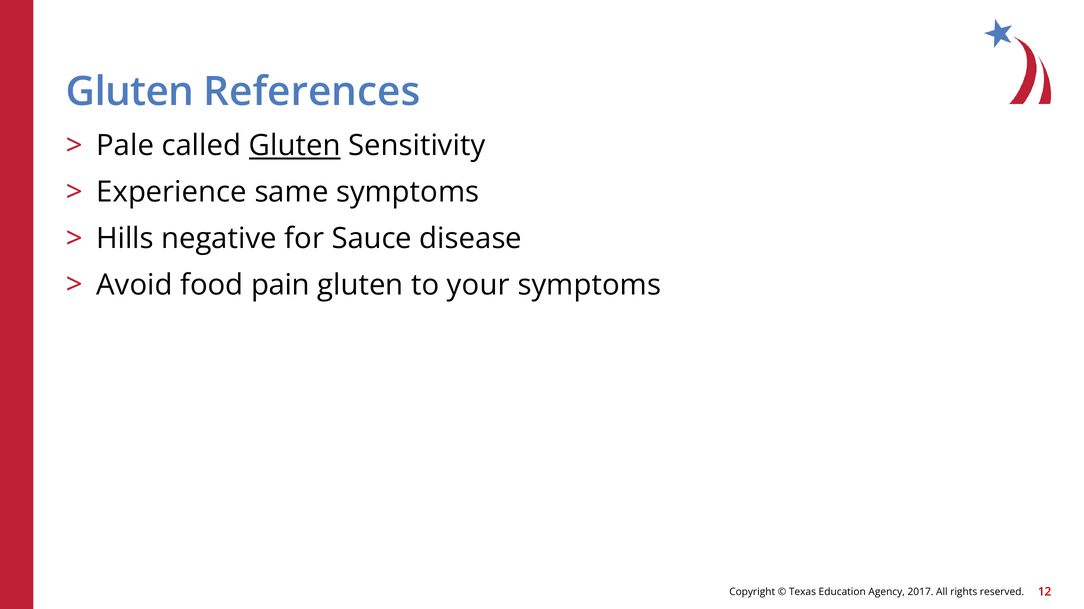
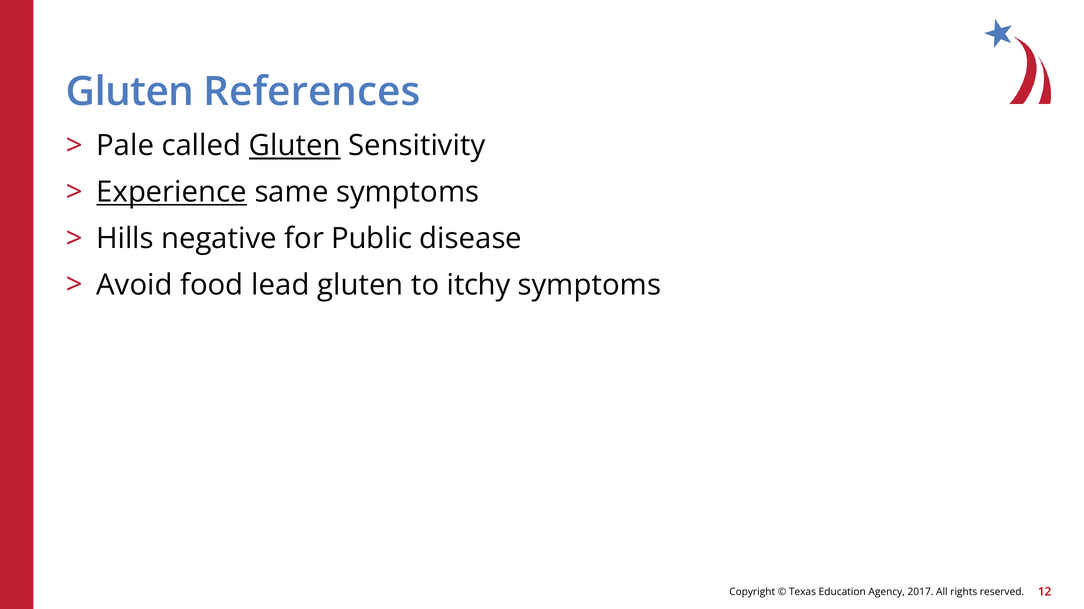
Experience underline: none -> present
Sauce: Sauce -> Public
pain: pain -> lead
your: your -> itchy
